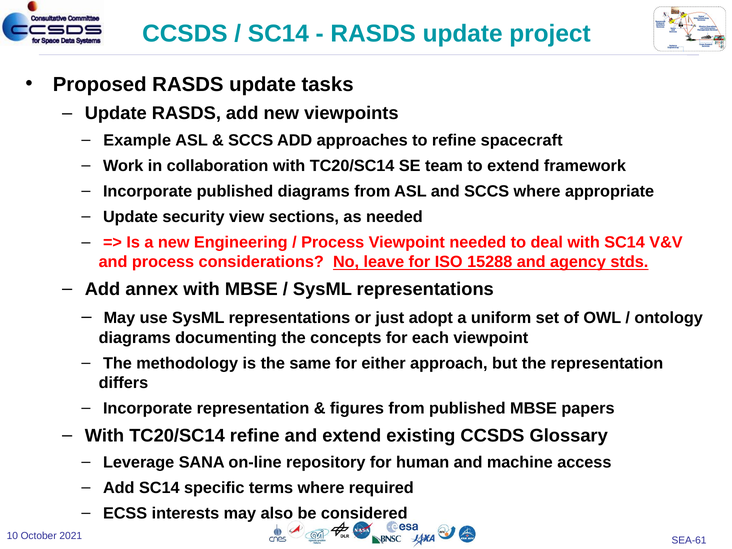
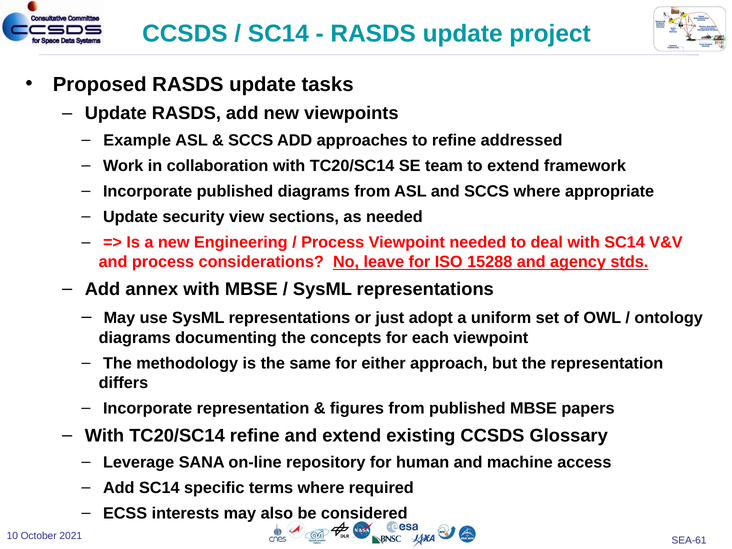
spacecraft: spacecraft -> addressed
